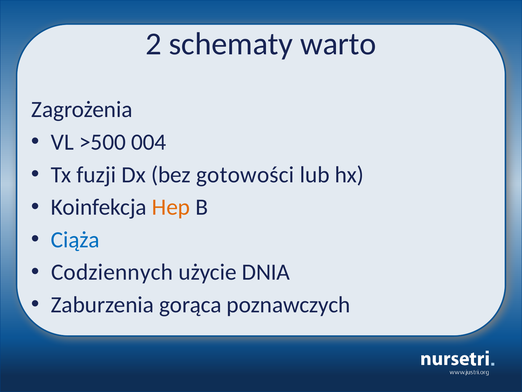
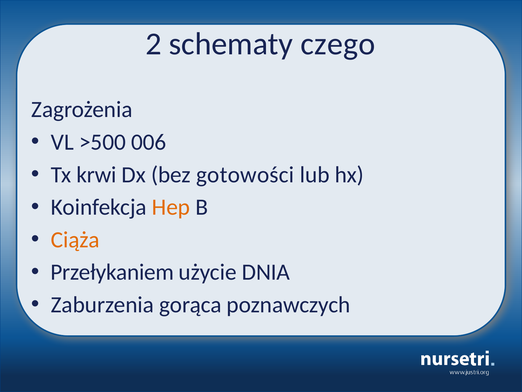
warto: warto -> czego
004: 004 -> 006
fuzji: fuzji -> krwi
Ciąża colour: blue -> orange
Codziennych: Codziennych -> Przełykaniem
